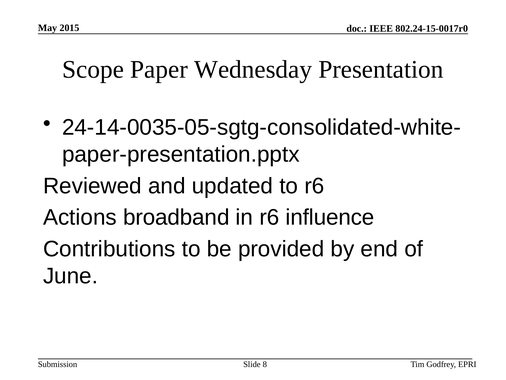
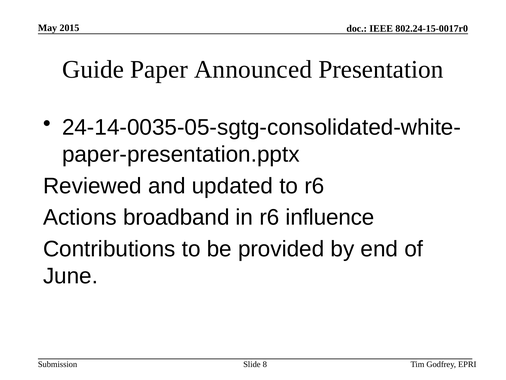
Scope: Scope -> Guide
Wednesday: Wednesday -> Announced
